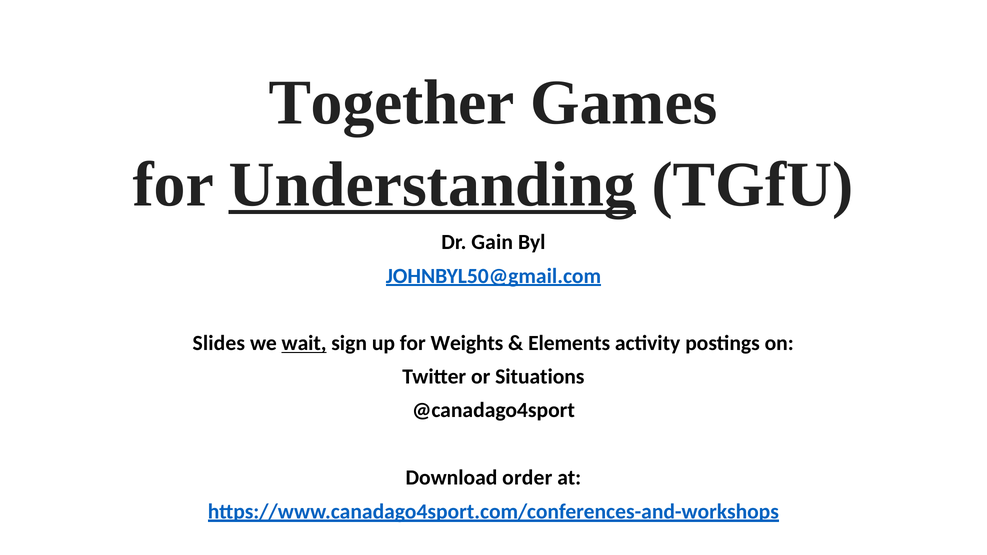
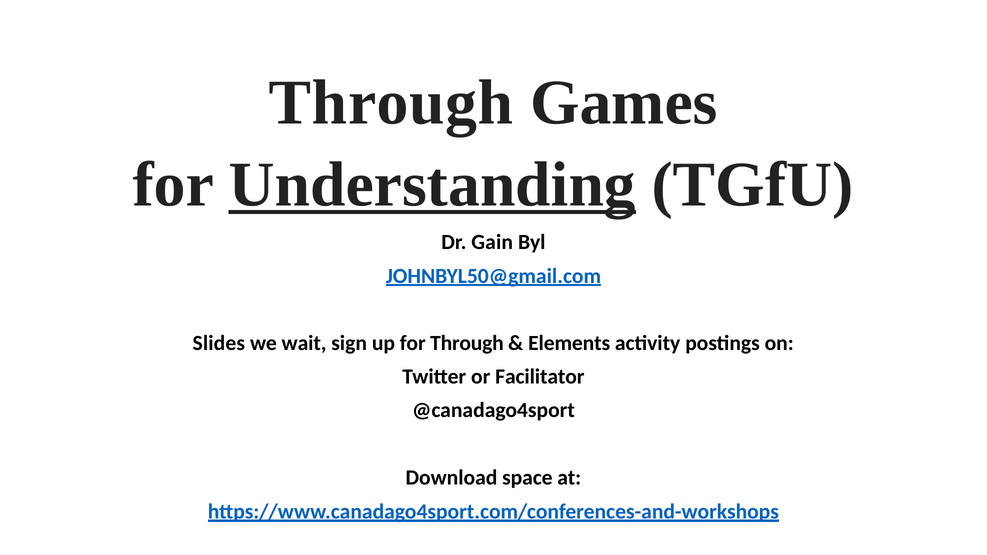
Together at (392, 103): Together -> Through
wait underline: present -> none
for Weights: Weights -> Through
Situations: Situations -> Facilitator
order: order -> space
